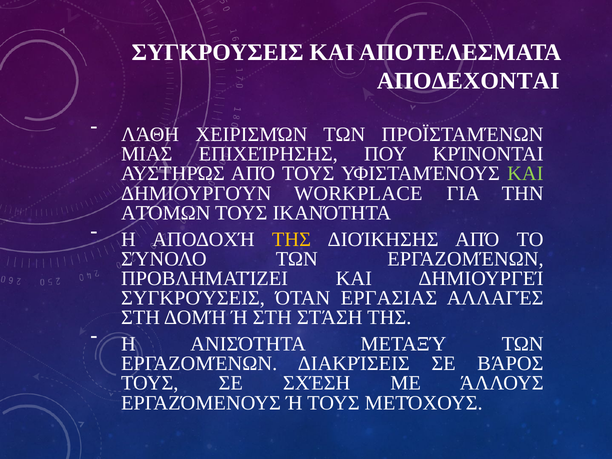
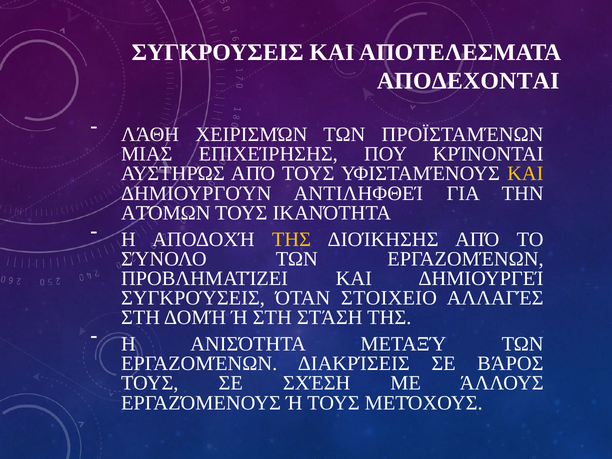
ΚΑΙ at (525, 174) colour: light green -> yellow
WORKPLACE: WORKPLACE -> ΑΝΤΙΛΗΦΘΕΊ
ΕΡΓΑΣΙΑΣ: ΕΡΓΑΣΙΑΣ -> ΣΤΟΙΧΕΙΟ
